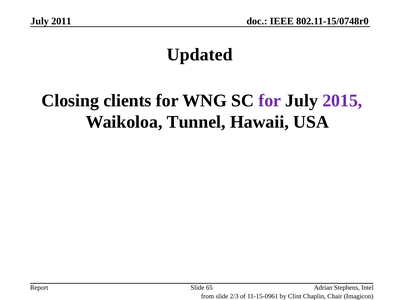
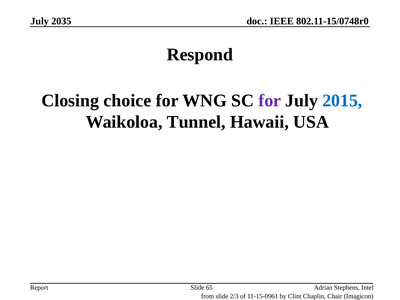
2011: 2011 -> 2035
Updated: Updated -> Respond
clients: clients -> choice
2015 colour: purple -> blue
